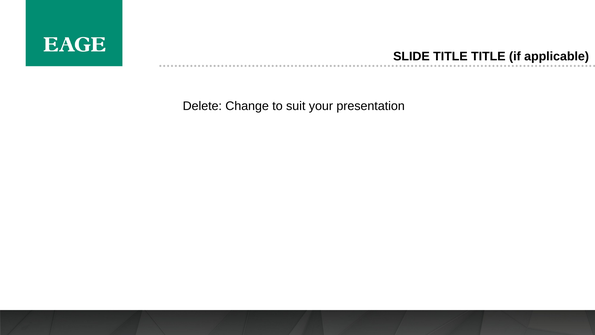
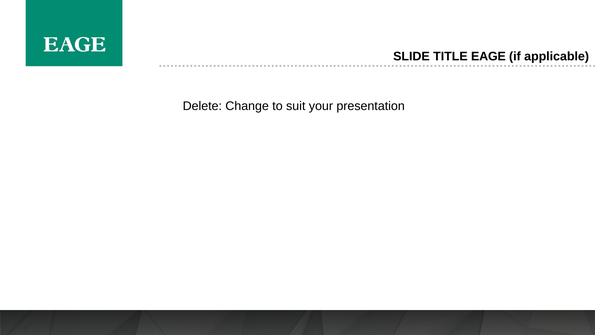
TITLE TITLE: TITLE -> EAGE
